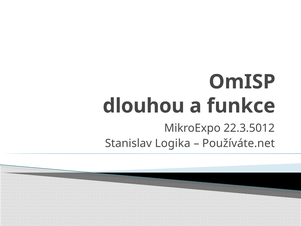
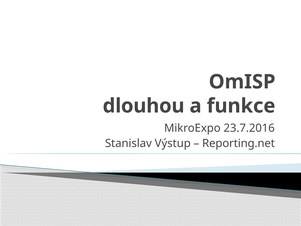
22.3.5012: 22.3.5012 -> 23.7.2016
Logika: Logika -> Výstup
Používáte.net: Používáte.net -> Reporting.net
